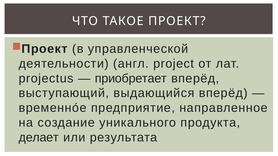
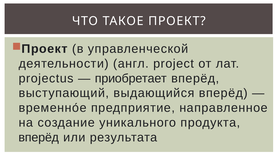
делает at (39, 138): делает -> вперёд
